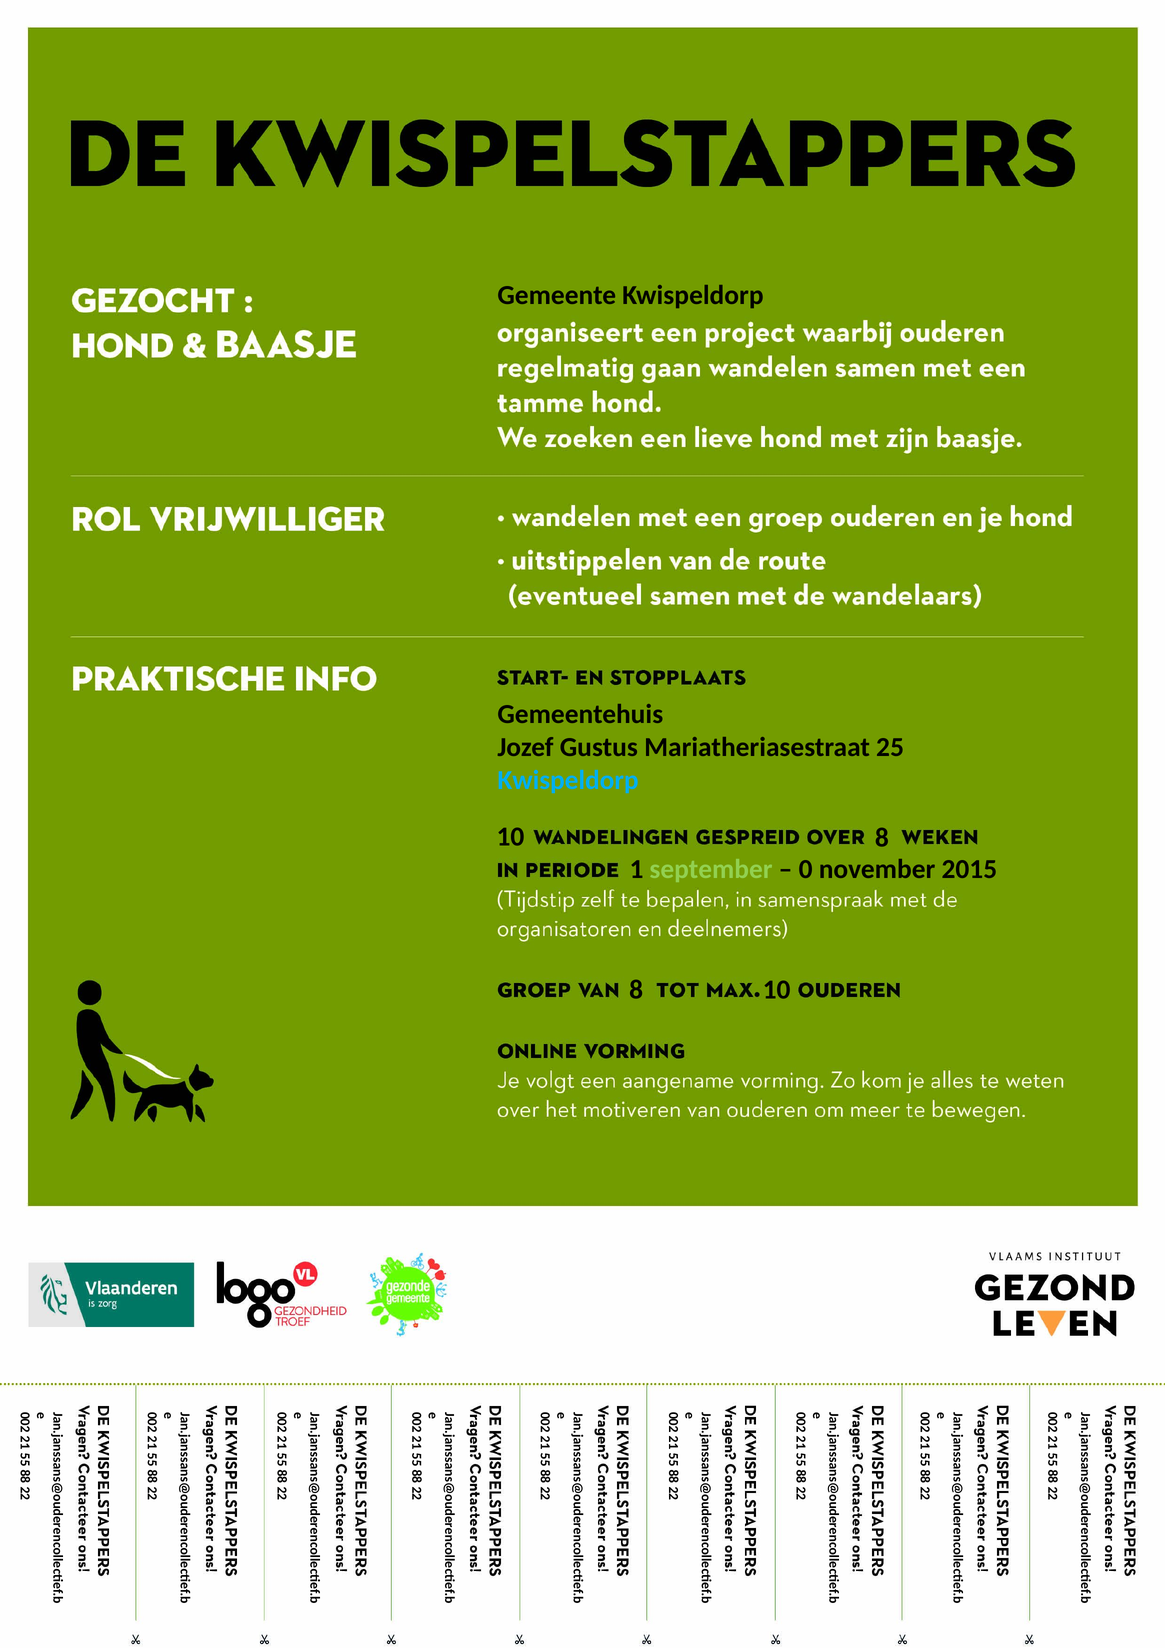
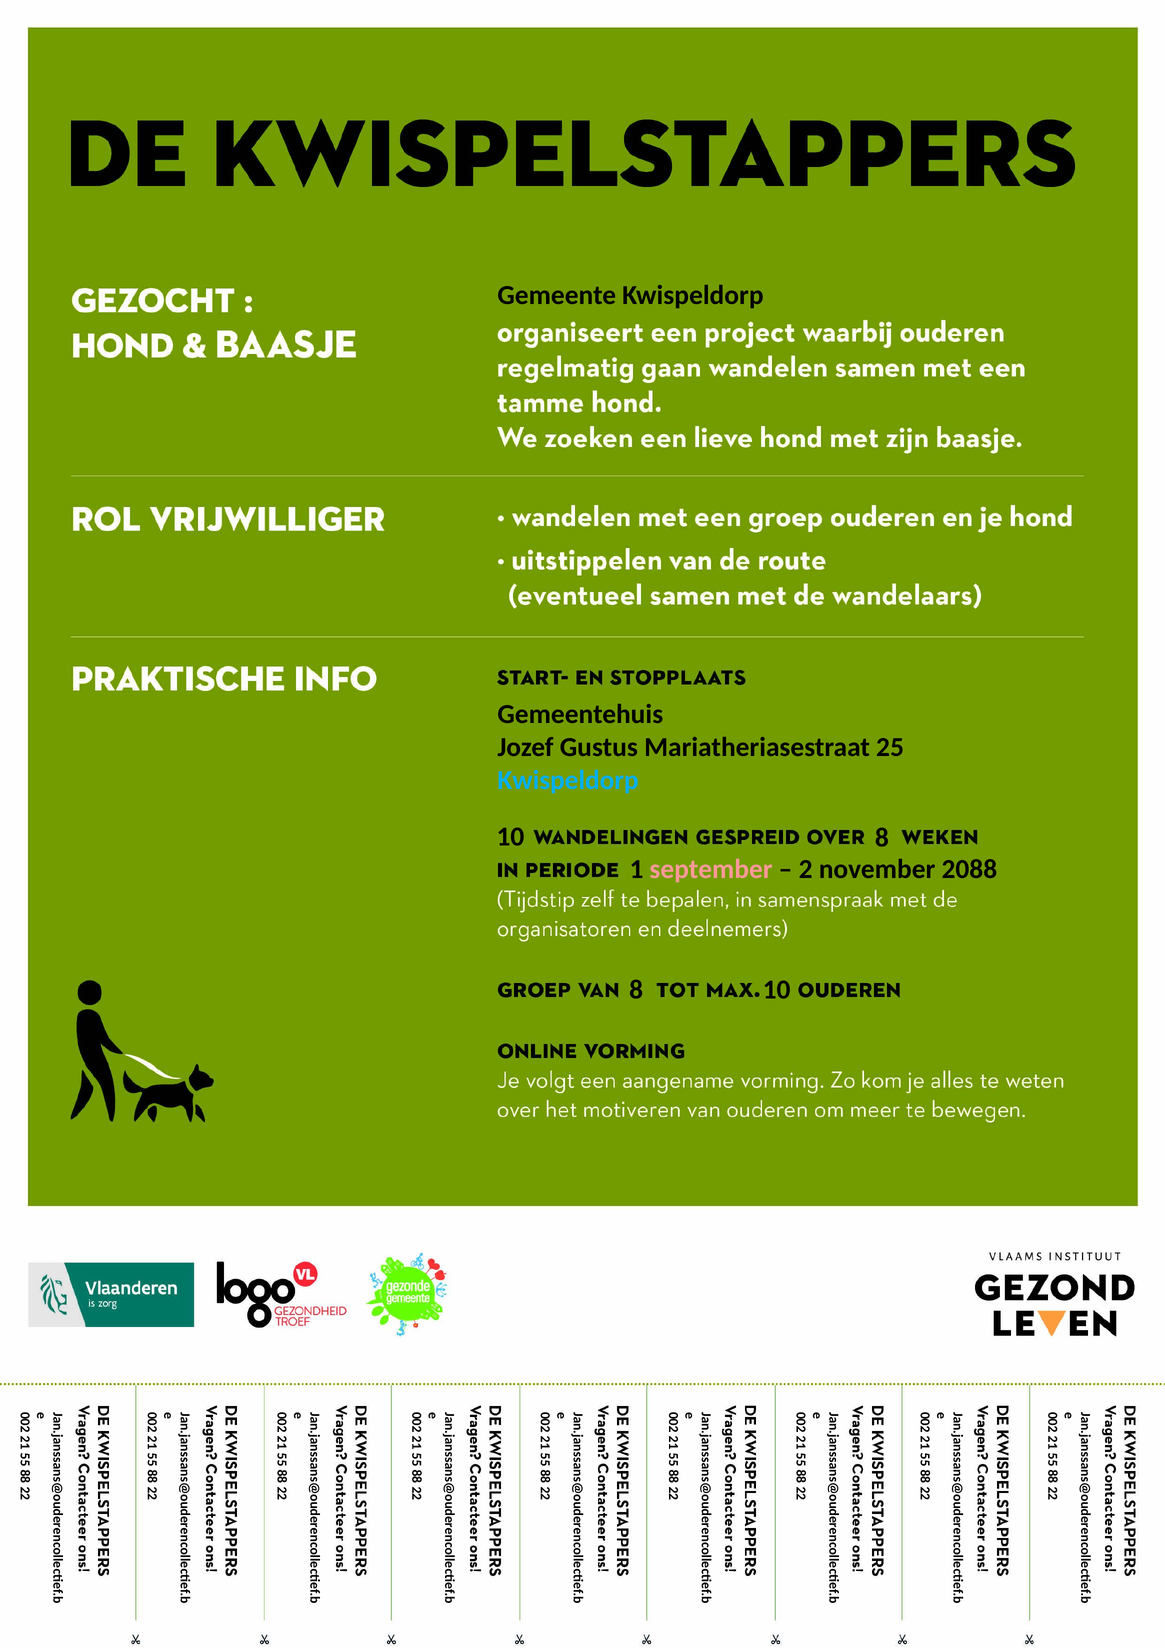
september colour: light green -> pink
0 at (806, 869): 0 -> 2
2015: 2015 -> 2088
